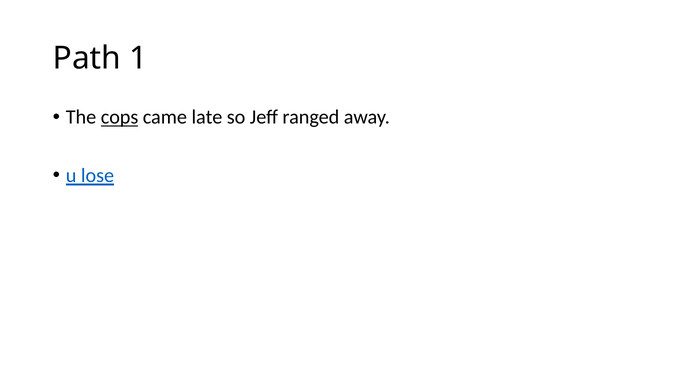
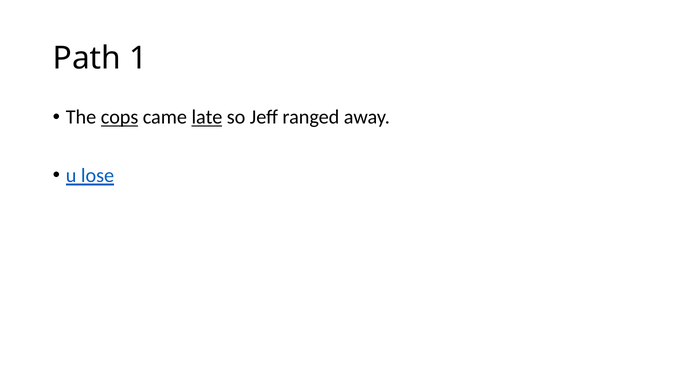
late underline: none -> present
